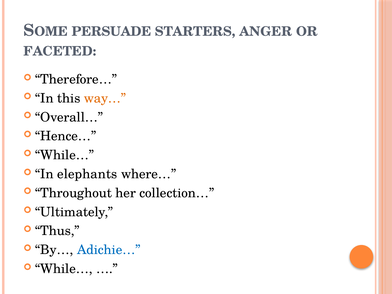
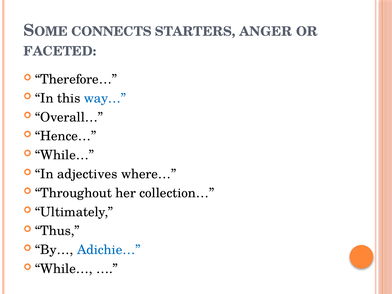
PERSUADE: PERSUADE -> CONNECTS
way… colour: orange -> blue
elephants: elephants -> adjectives
